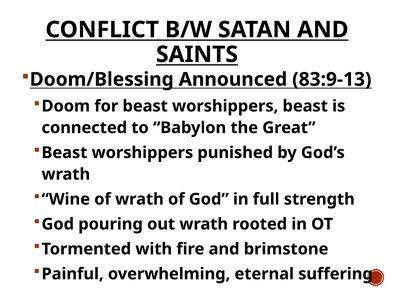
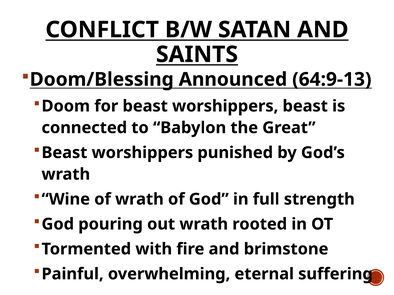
83:9-13: 83:9-13 -> 64:9-13
